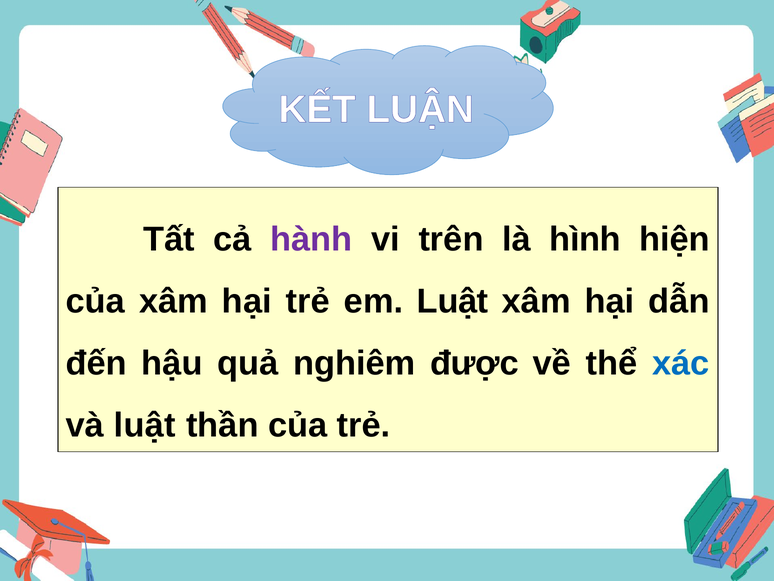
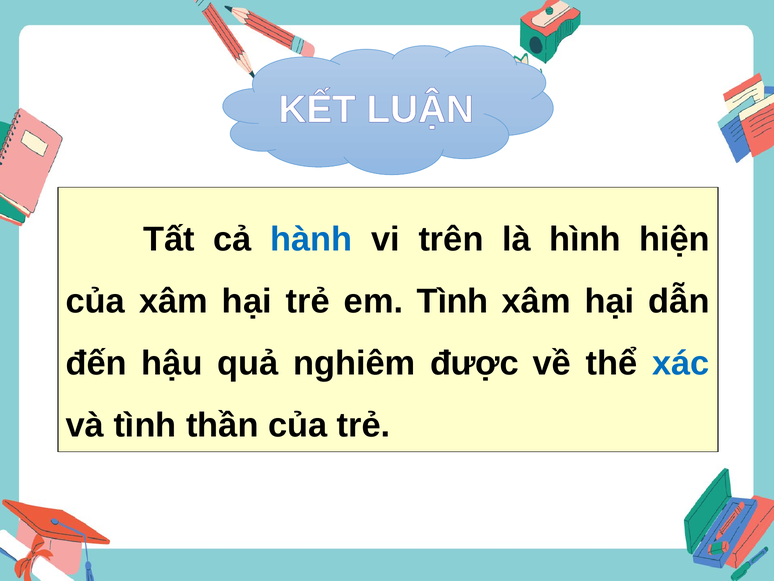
hành colour: purple -> blue
em Luật: Luật -> Tình
và luật: luật -> tình
